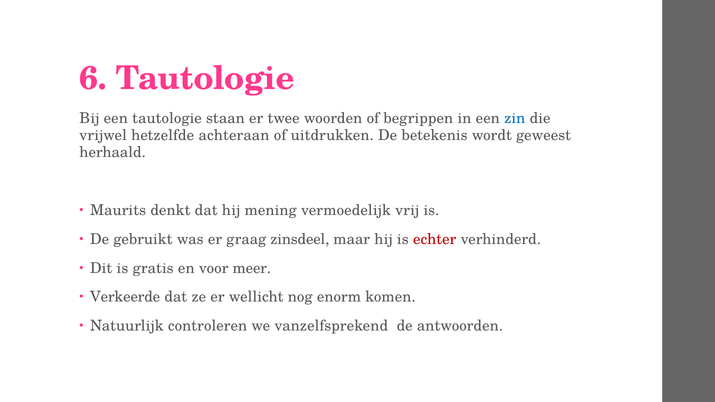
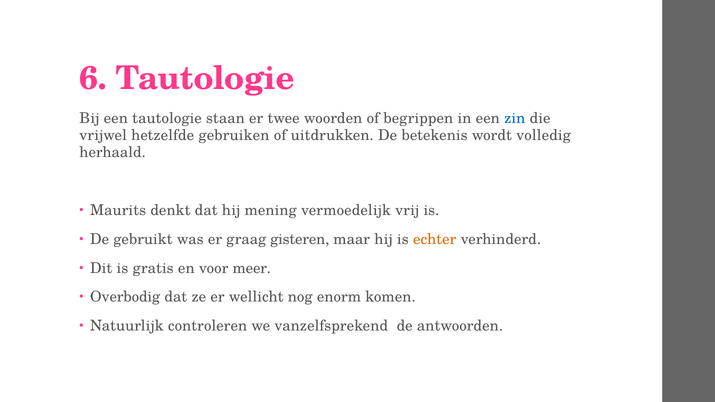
achteraan: achteraan -> gebruiken
geweest: geweest -> volledig
zinsdeel: zinsdeel -> gisteren
echter colour: red -> orange
Verkeerde: Verkeerde -> Overbodig
